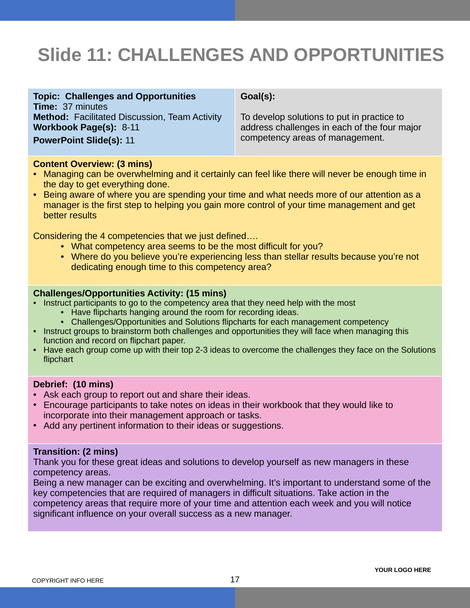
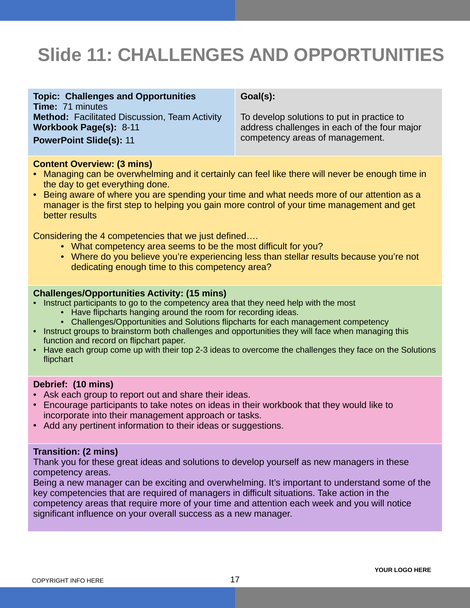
37: 37 -> 71
